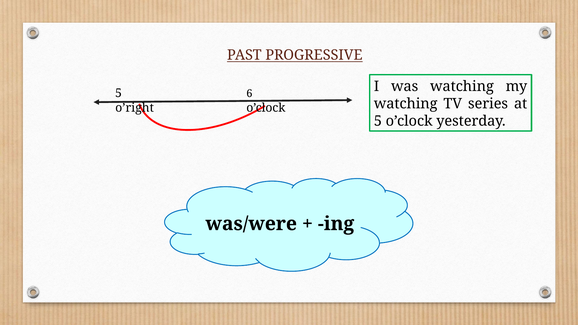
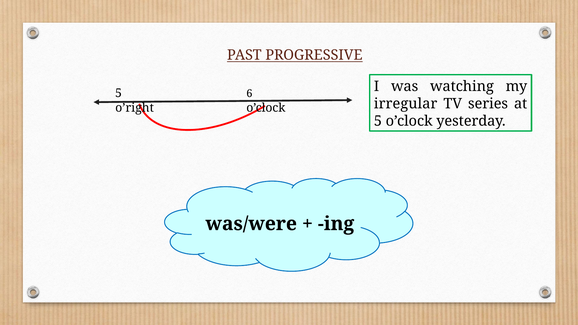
watching at (406, 104): watching -> irregular
